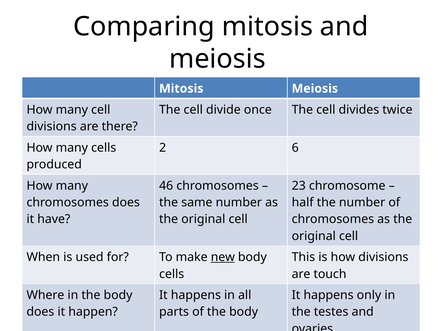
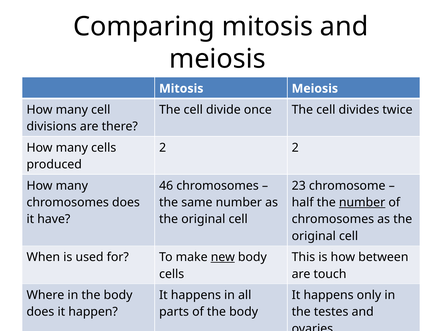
2 6: 6 -> 2
number at (362, 203) underline: none -> present
how divisions: divisions -> between
